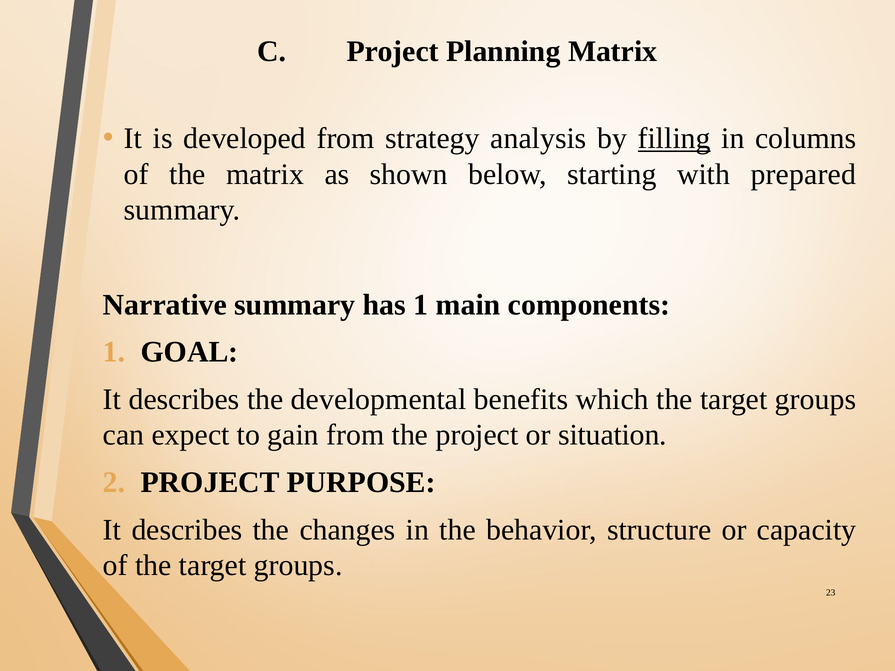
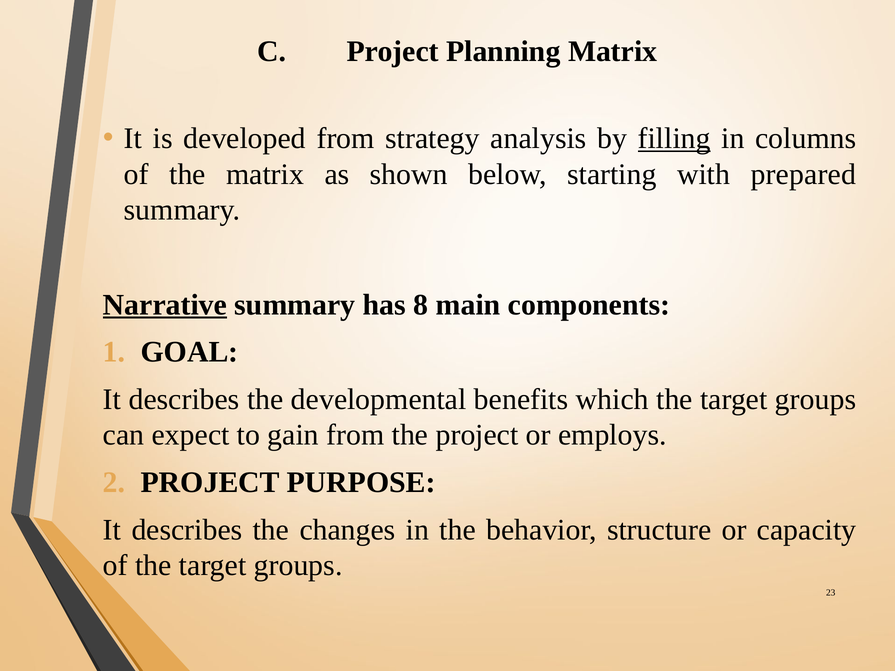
Narrative underline: none -> present
has 1: 1 -> 8
situation: situation -> employs
